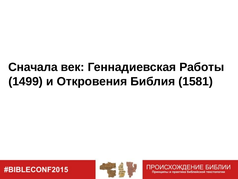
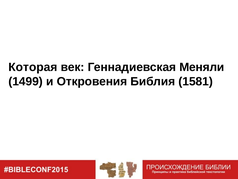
Сначала: Сначала -> Которая
Работы: Работы -> Меняли
